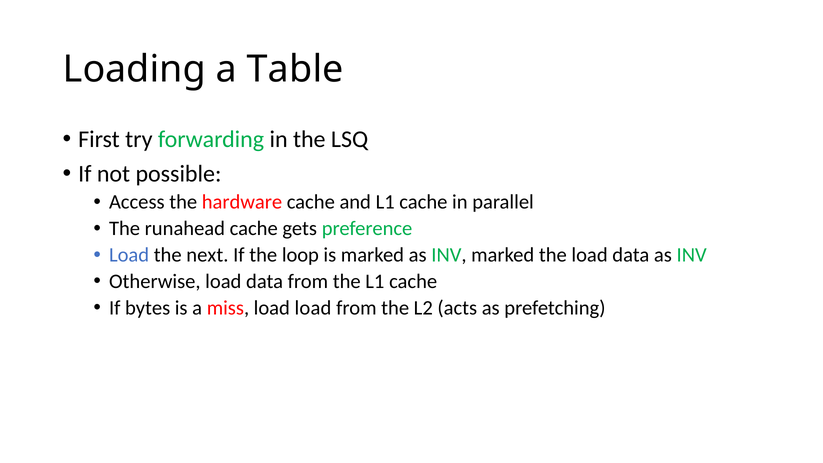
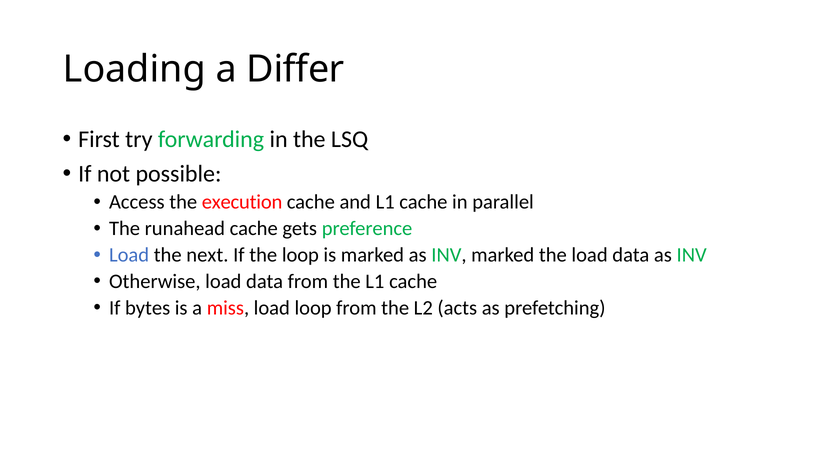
Table: Table -> Differ
hardware: hardware -> execution
load load: load -> loop
